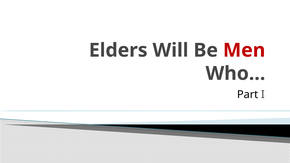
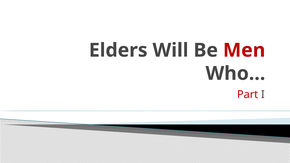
Part colour: black -> red
